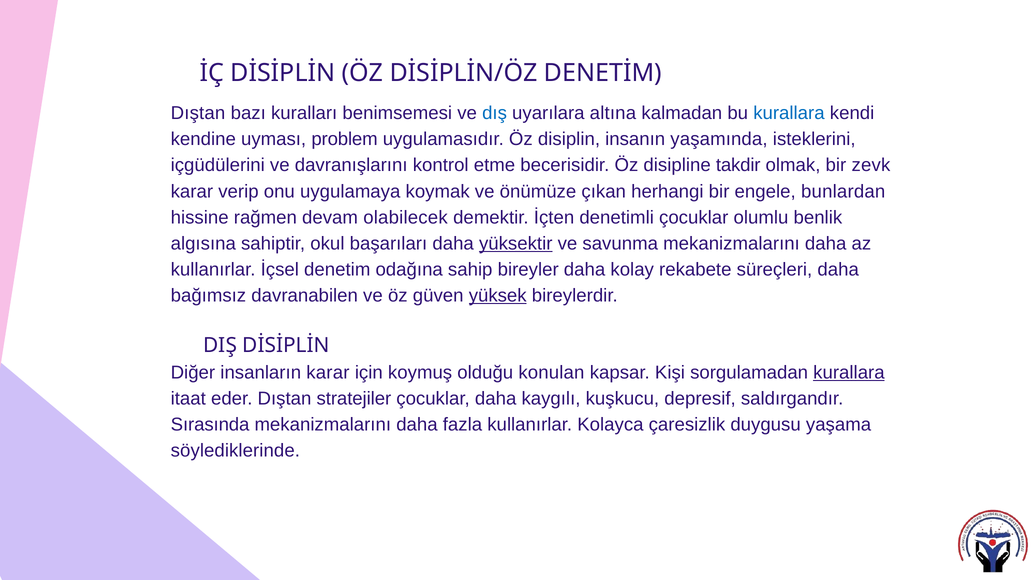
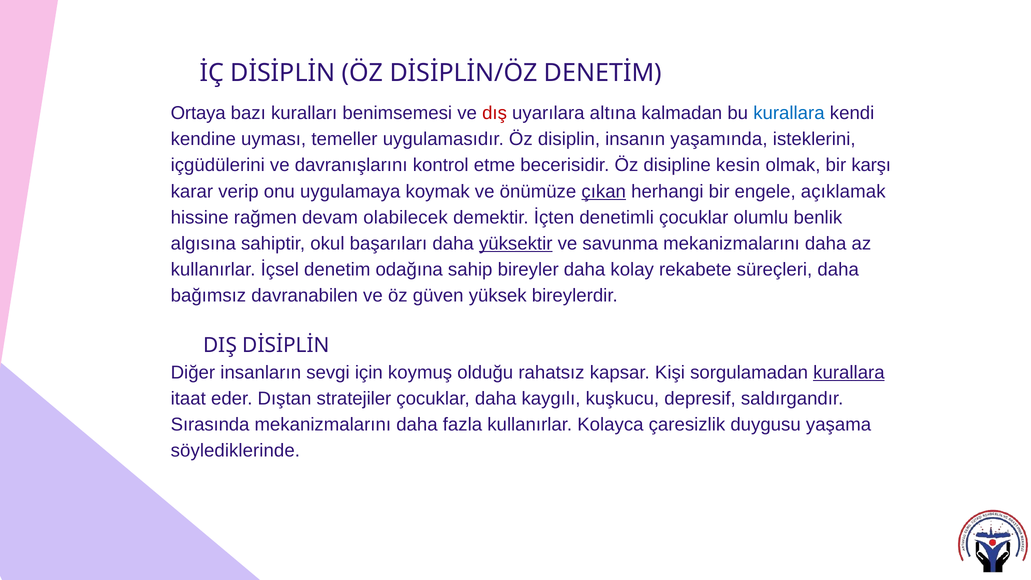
Dıştan at (198, 113): Dıştan -> Ortaya
dış colour: blue -> red
problem: problem -> temeller
takdir: takdir -> kesin
zevk: zevk -> karşı
çıkan underline: none -> present
bunlardan: bunlardan -> açıklamak
yüksek underline: present -> none
insanların karar: karar -> sevgi
konulan: konulan -> rahatsız
